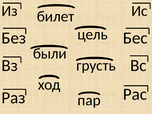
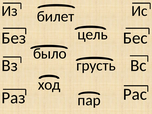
были: были -> было
